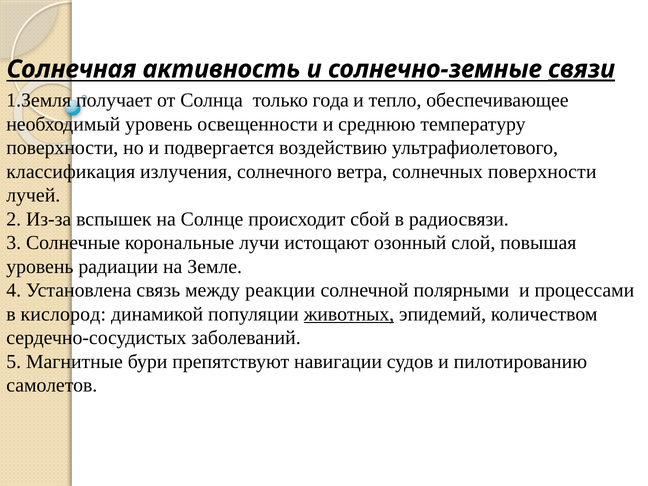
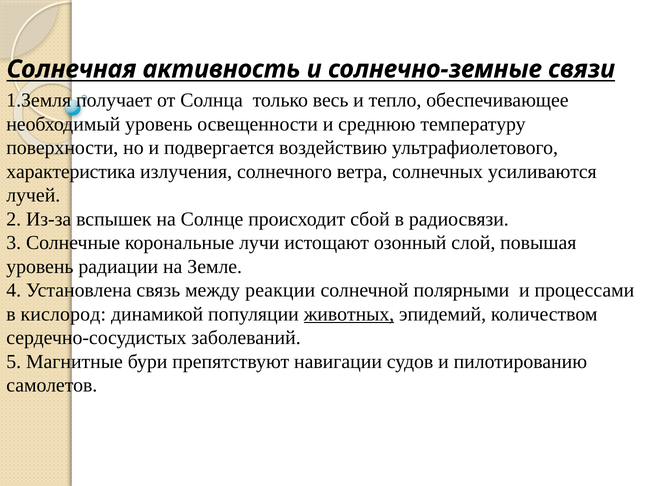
связи underline: present -> none
года: года -> весь
классификация: классификация -> характеристика
солнечных поверхности: поверхности -> усиливаются
